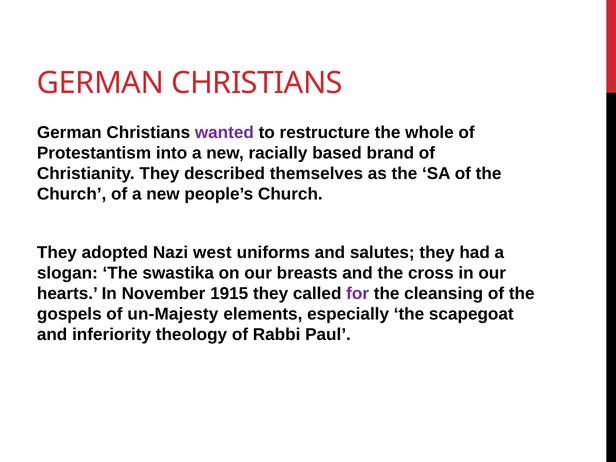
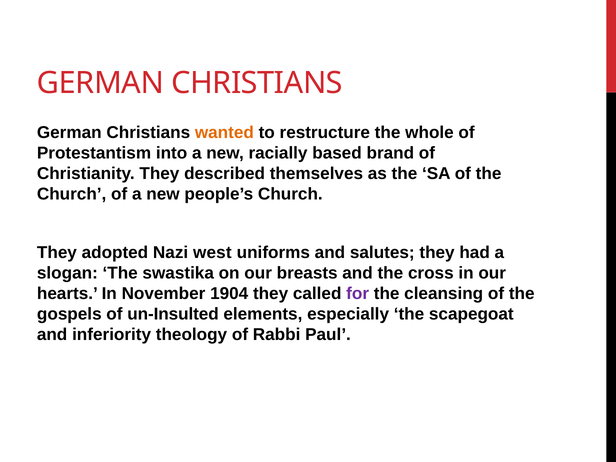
wanted colour: purple -> orange
1915: 1915 -> 1904
un-Majesty: un-Majesty -> un-Insulted
